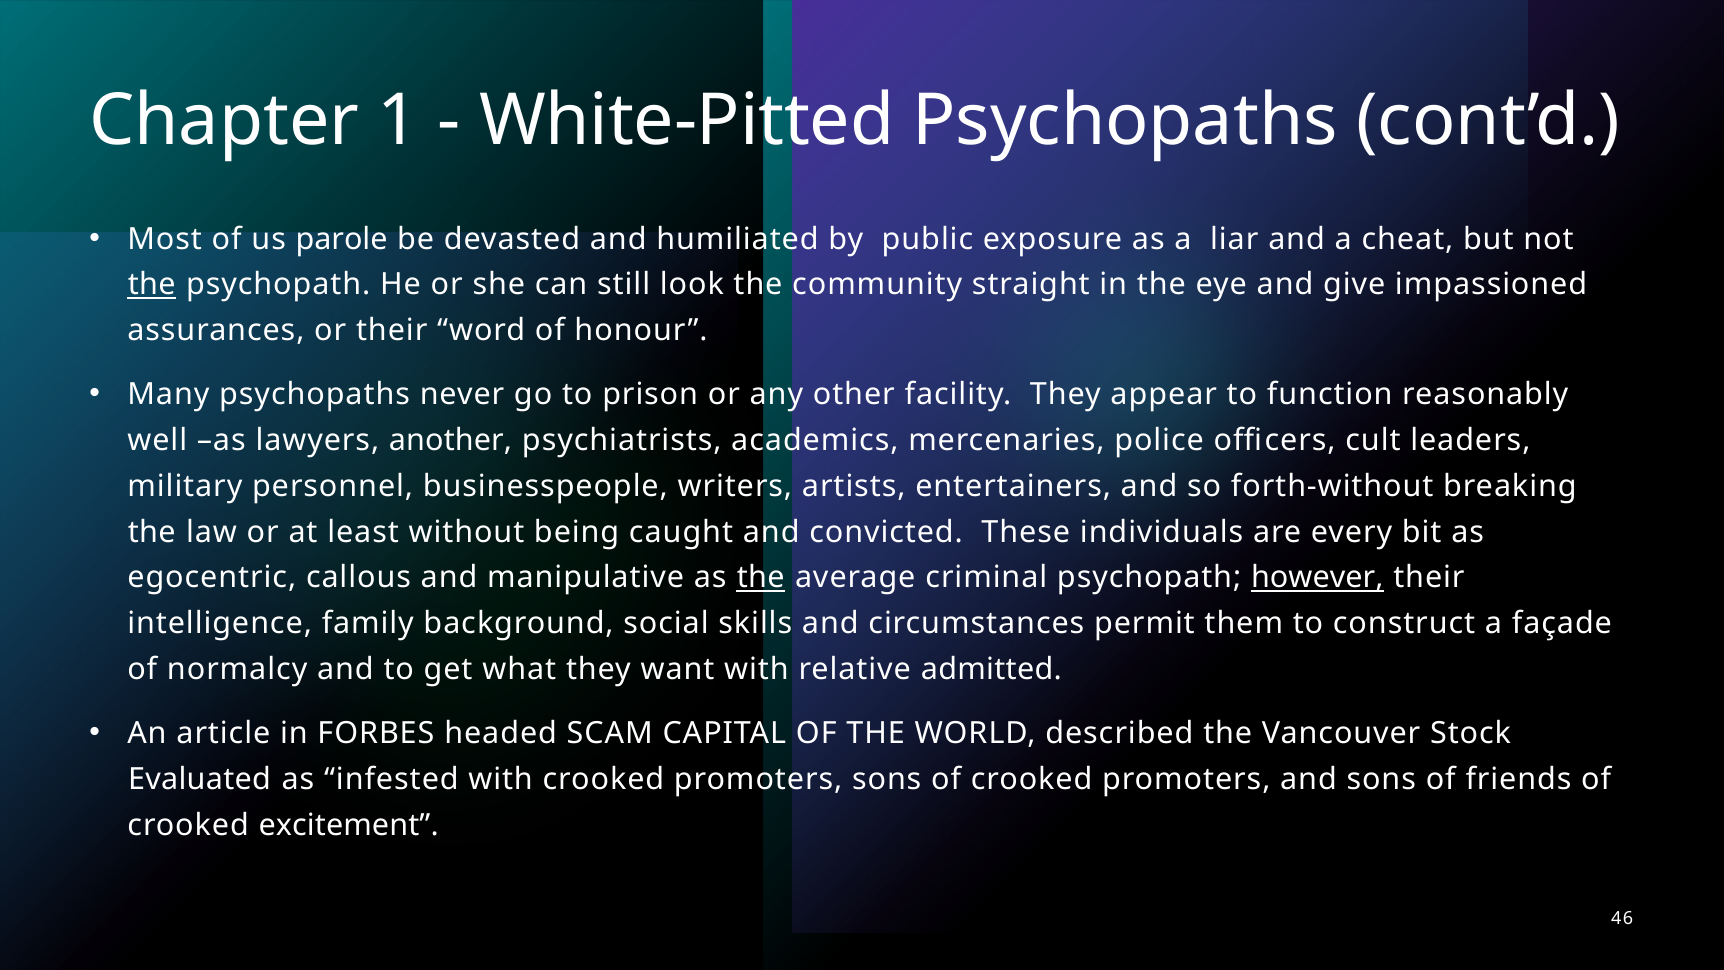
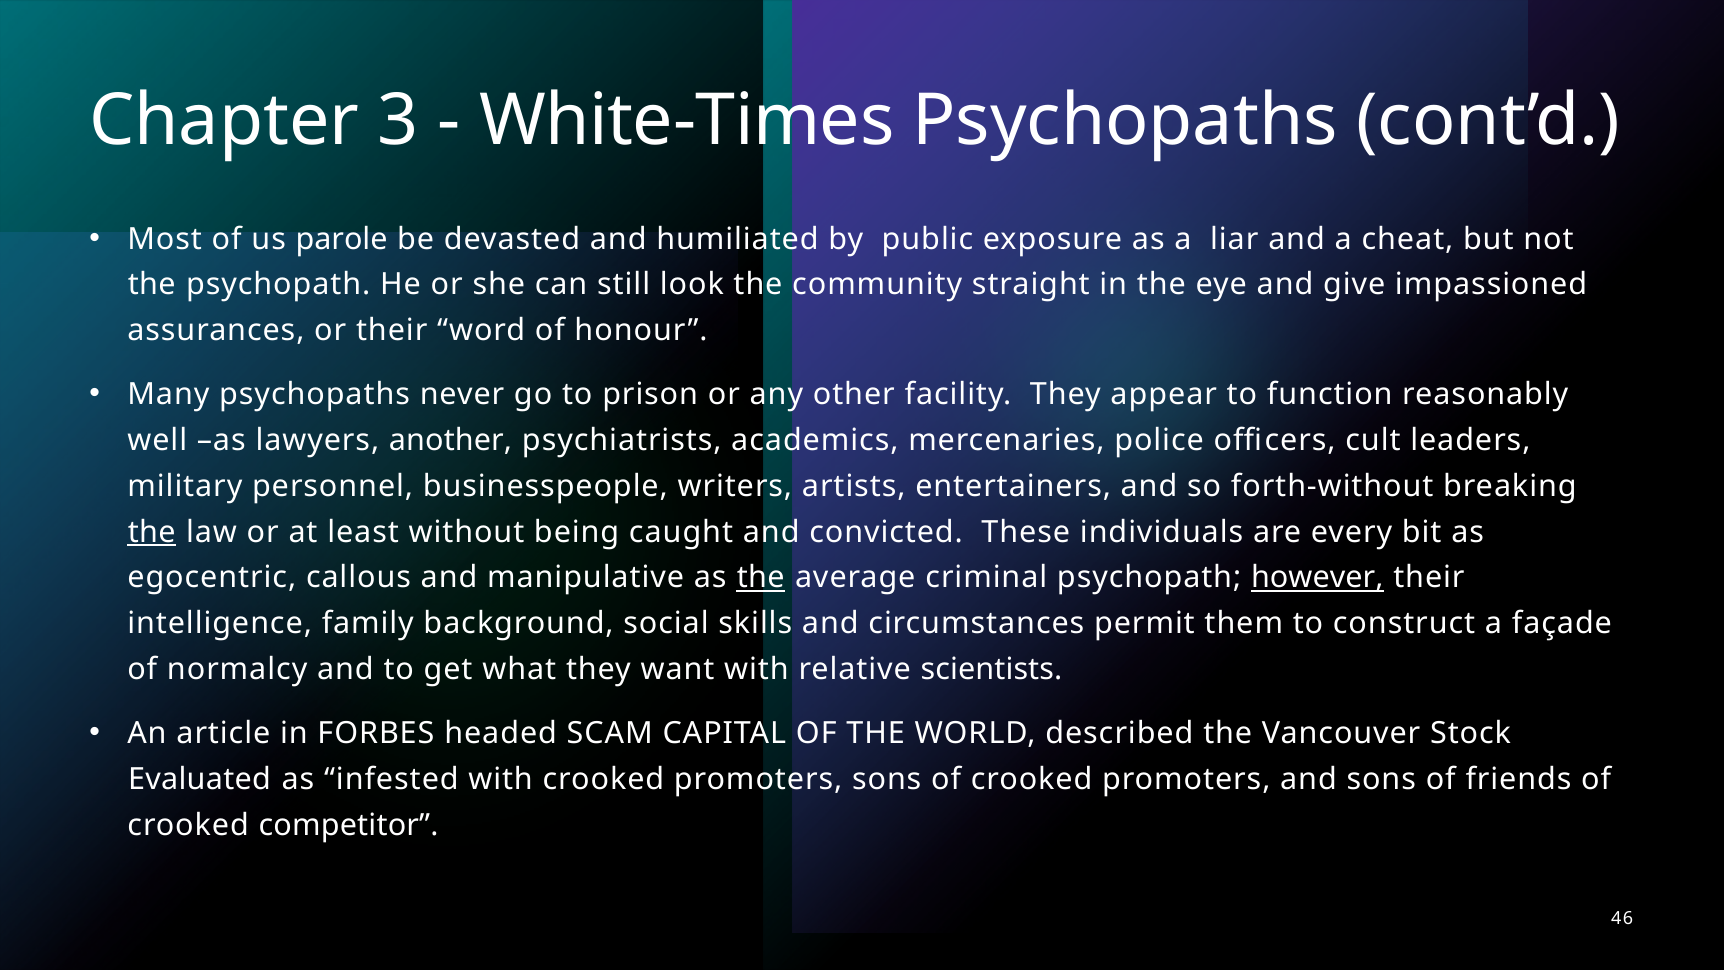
1: 1 -> 3
White-Pitted: White-Pitted -> White-Times
the at (152, 285) underline: present -> none
the at (152, 532) underline: none -> present
admitted: admitted -> scientists
excitement: excitement -> competitor
